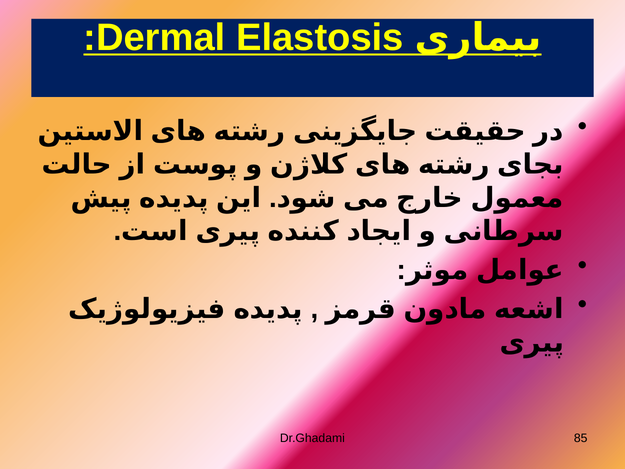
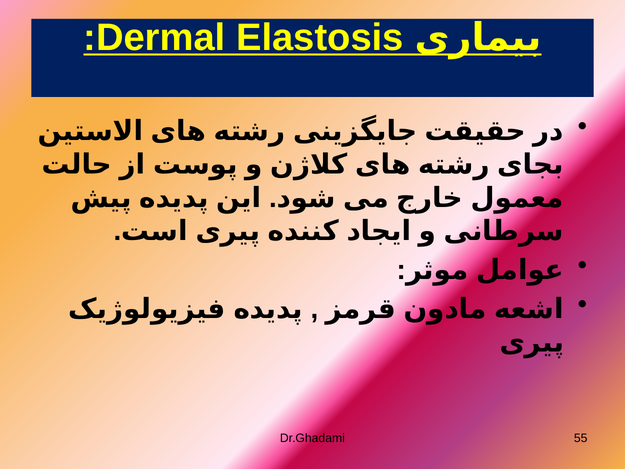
85: 85 -> 55
